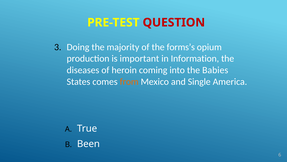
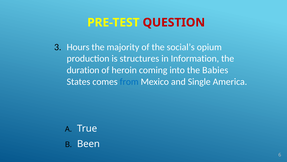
Doing: Doing -> Hours
forms’s: forms’s -> social’s
important: important -> structures
diseases: diseases -> duration
from colour: orange -> blue
